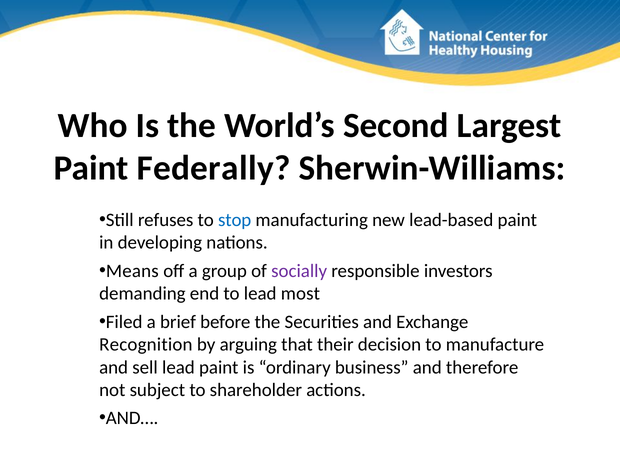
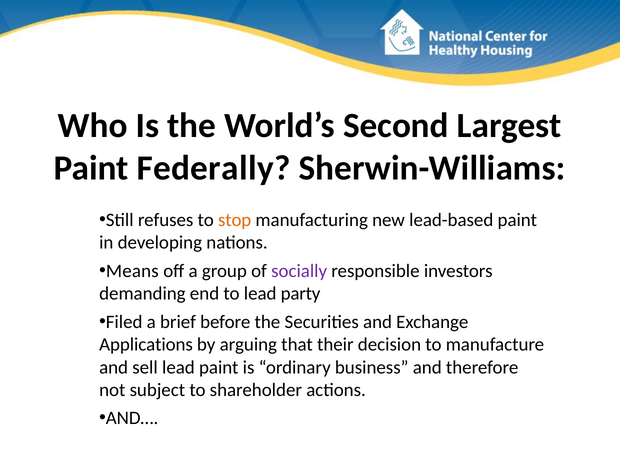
stop colour: blue -> orange
most: most -> party
Recognition: Recognition -> Applications
